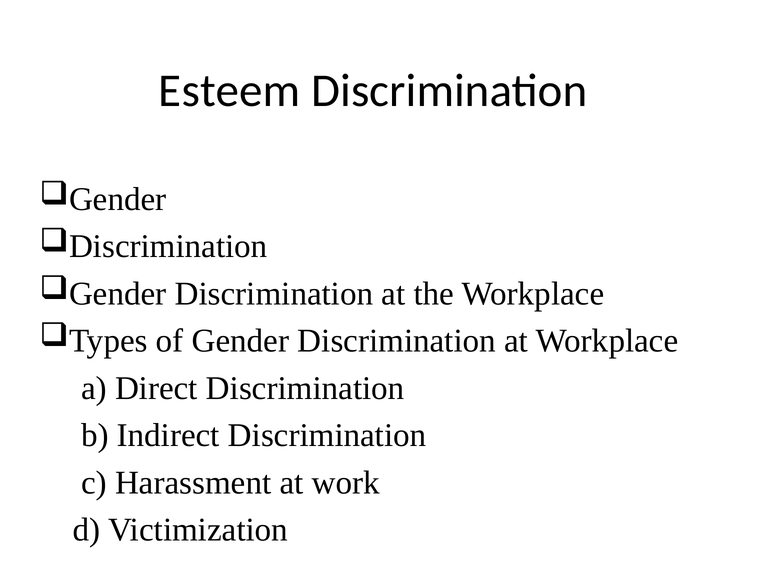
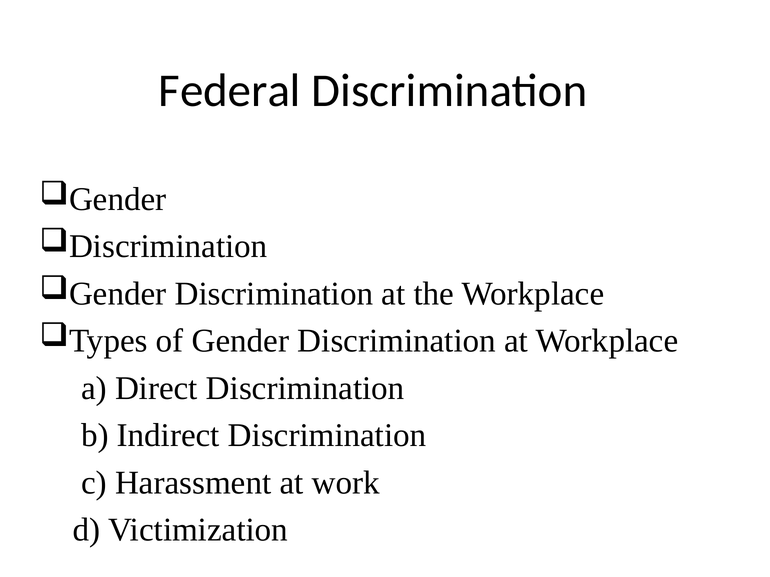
Esteem: Esteem -> Federal
